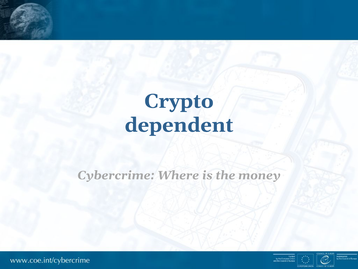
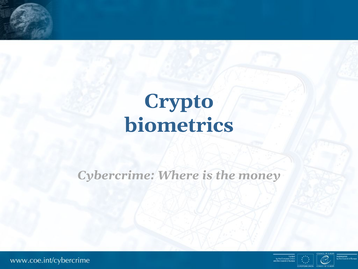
dependent: dependent -> biometrics
